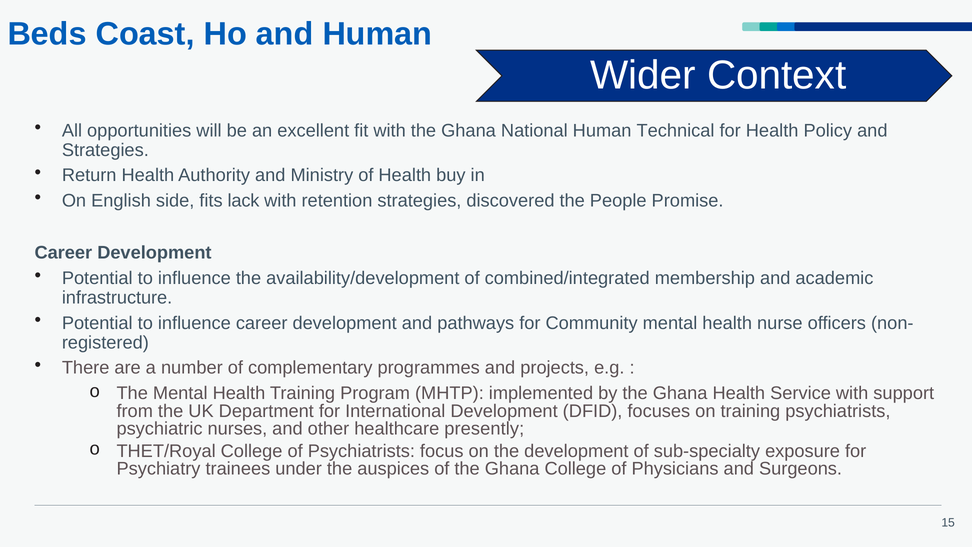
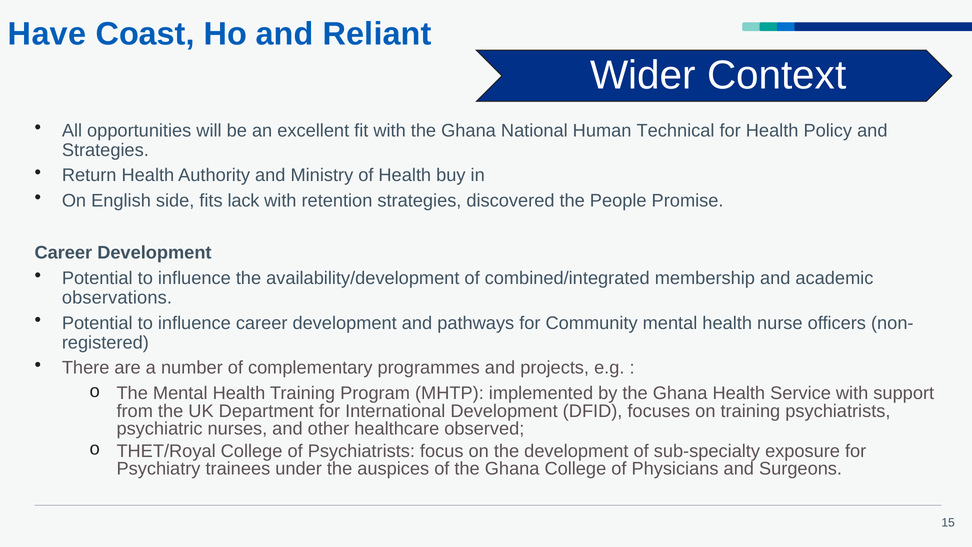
Beds: Beds -> Have
and Human: Human -> Reliant
infrastructure: infrastructure -> observations
presently: presently -> observed
